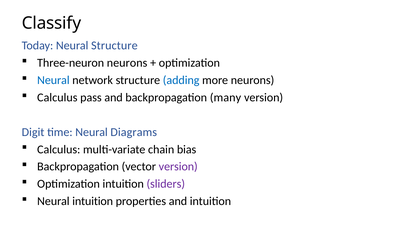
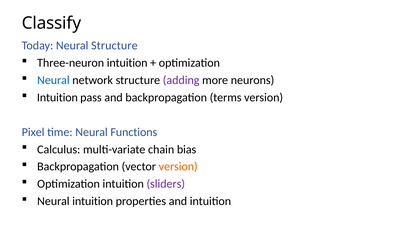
Three-neuron neurons: neurons -> intuition
adding colour: blue -> purple
Calculus at (57, 97): Calculus -> Intuition
many: many -> terms
Digit: Digit -> Pixel
Diagrams: Diagrams -> Functions
version at (178, 166) colour: purple -> orange
